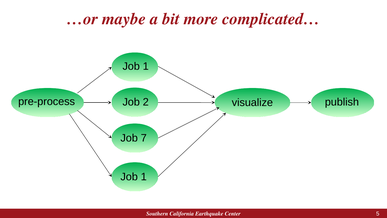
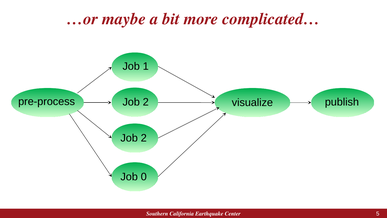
7 at (144, 138): 7 -> 2
1 at (144, 176): 1 -> 0
